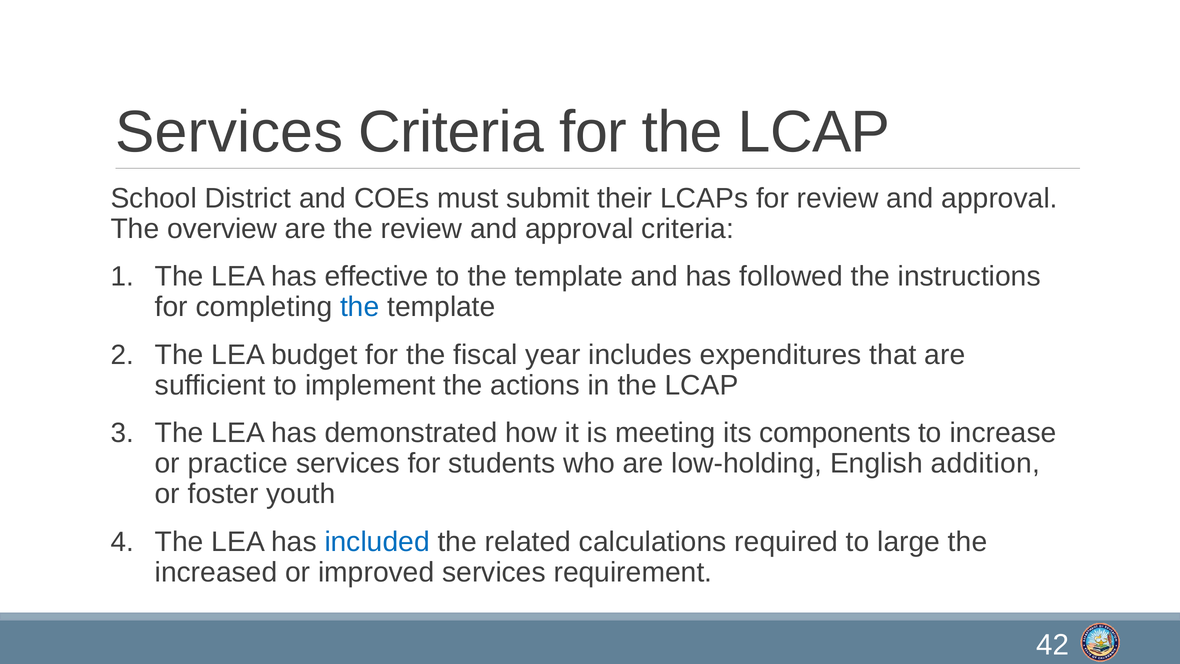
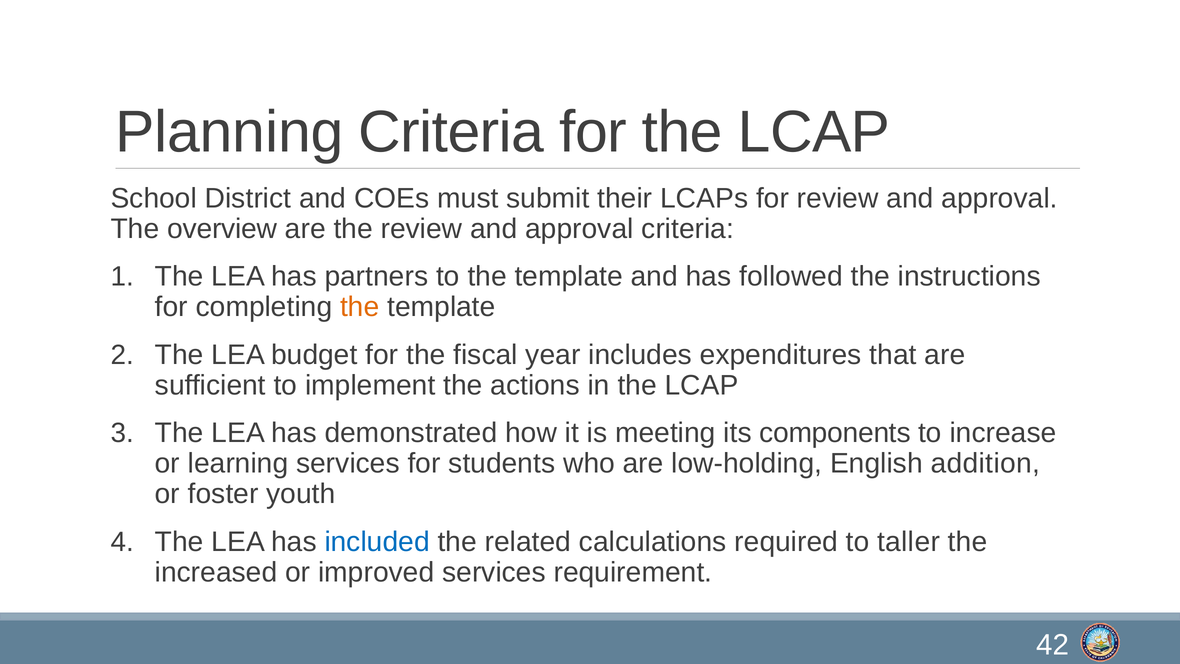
Services at (229, 132): Services -> Planning
effective: effective -> partners
the at (360, 307) colour: blue -> orange
practice: practice -> learning
large: large -> taller
